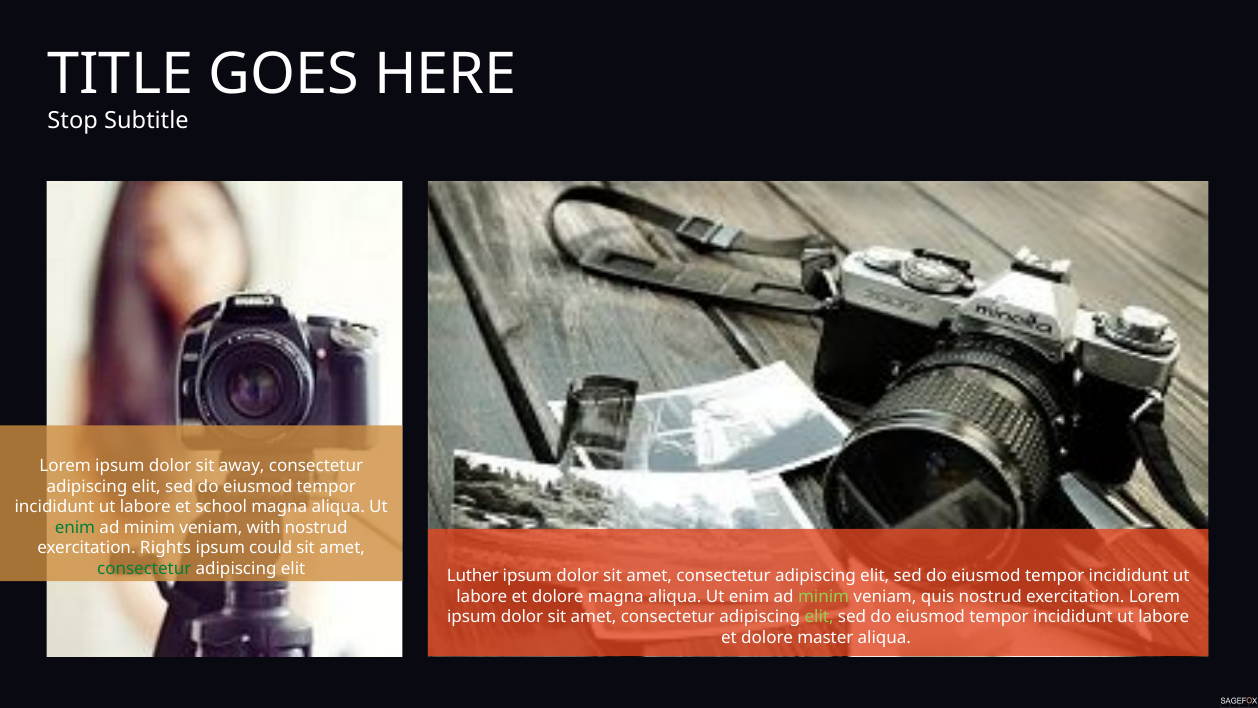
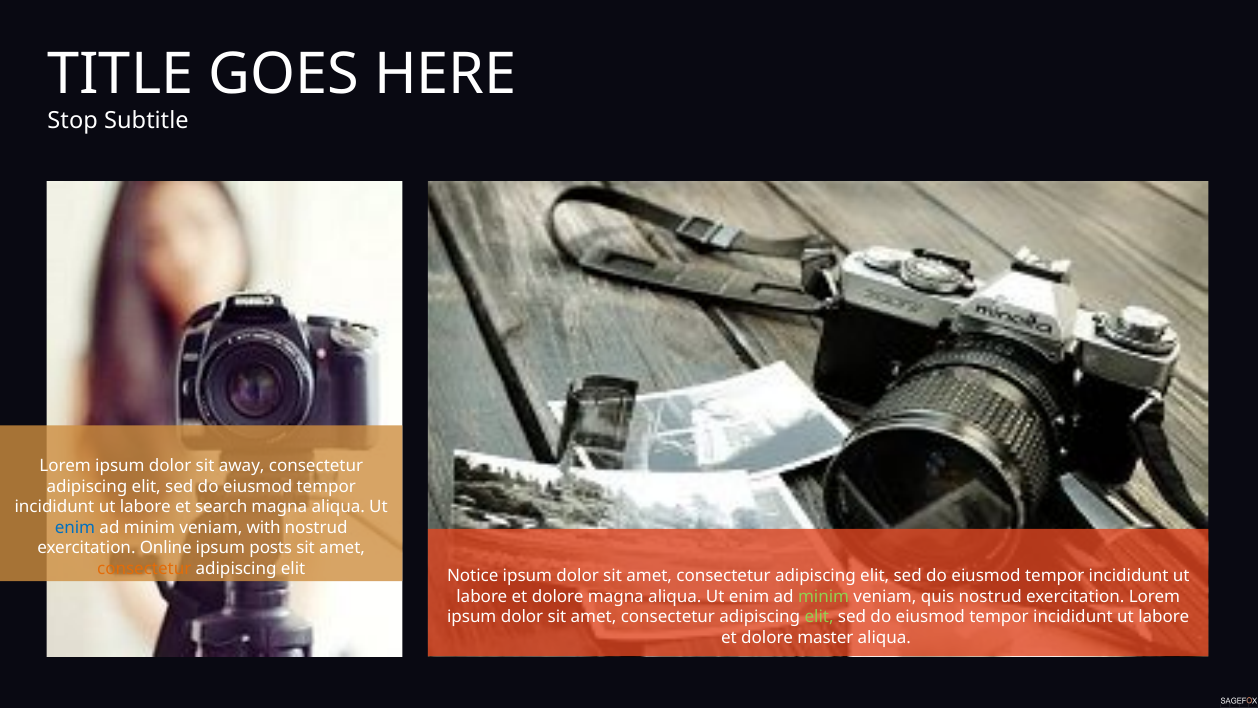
school: school -> search
enim at (75, 527) colour: green -> blue
Rights: Rights -> Online
could: could -> posts
consectetur at (144, 568) colour: green -> orange
Luther: Luther -> Notice
